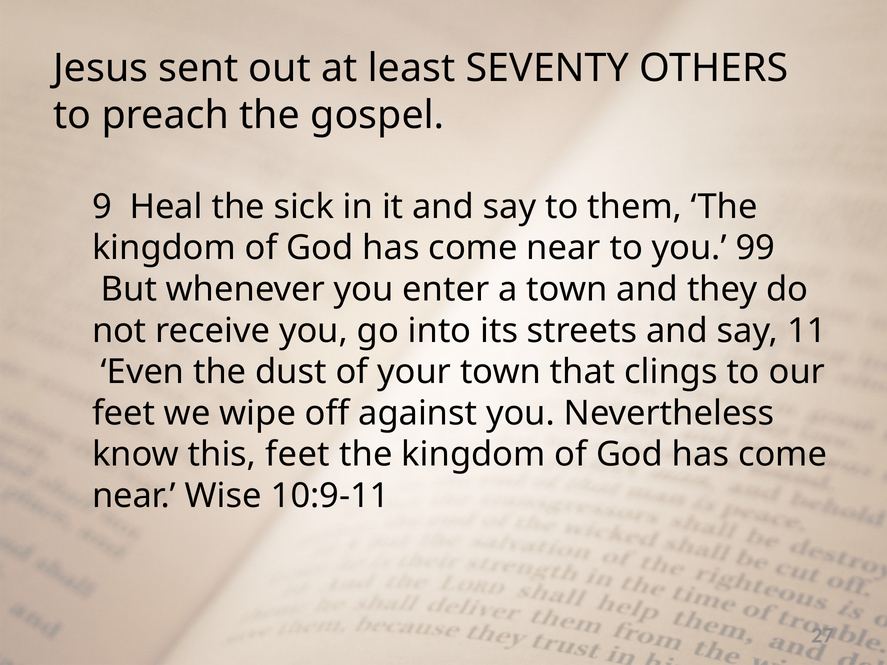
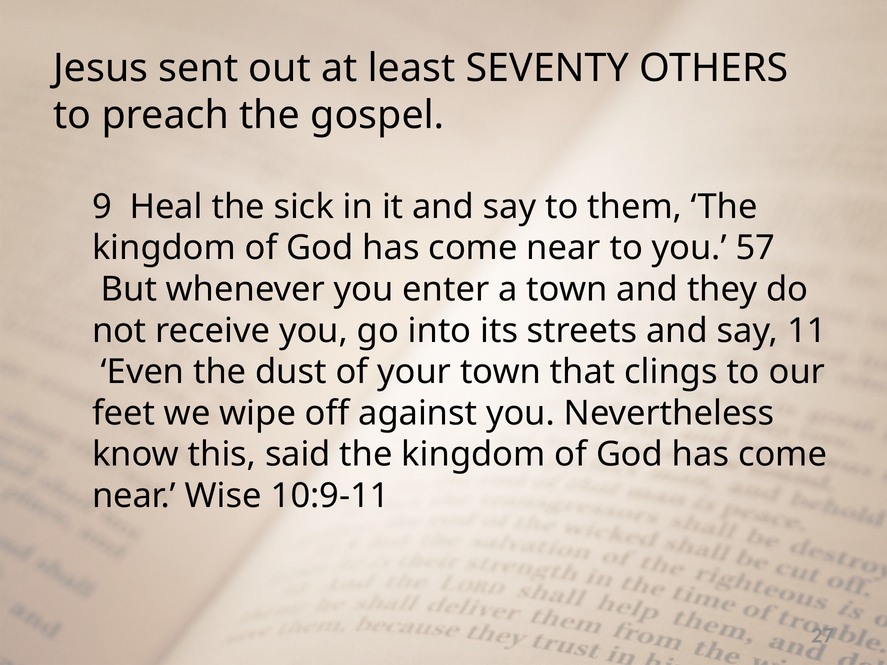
99: 99 -> 57
this feet: feet -> said
